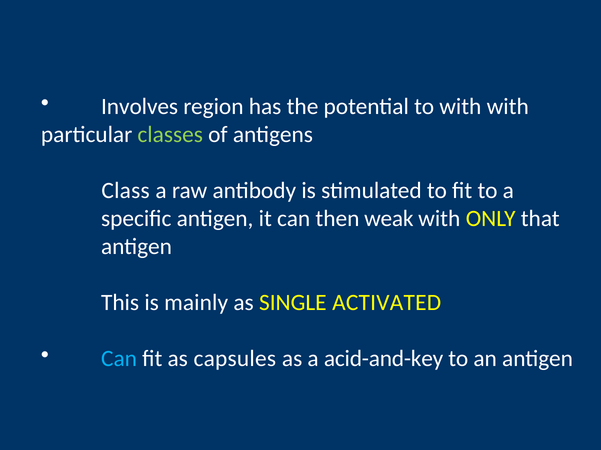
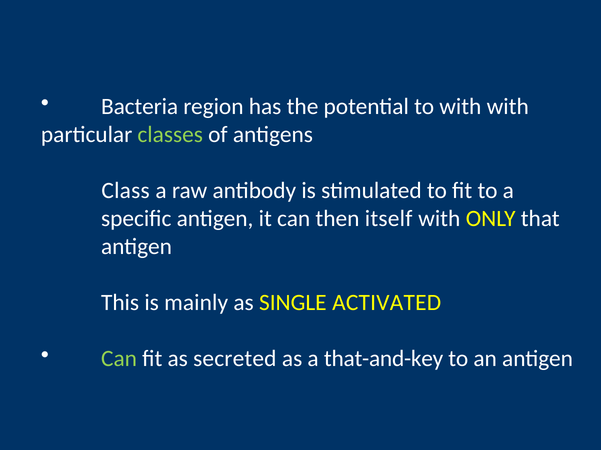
Involves: Involves -> Bacteria
weak: weak -> itself
Can at (119, 359) colour: light blue -> light green
capsules: capsules -> secreted
acid-and-key: acid-and-key -> that-and-key
